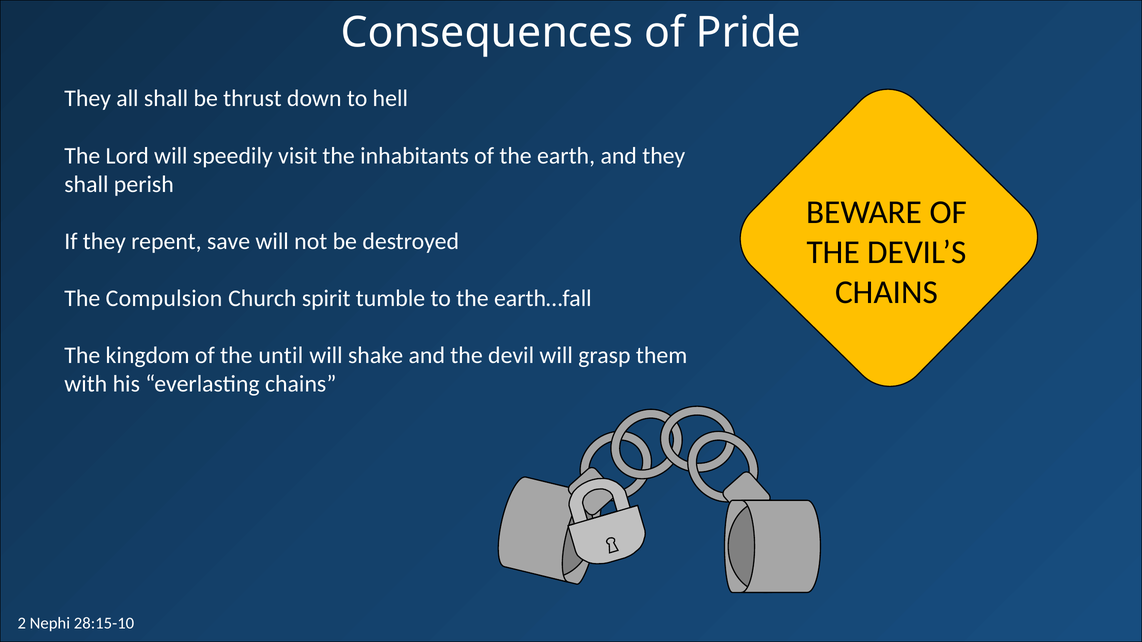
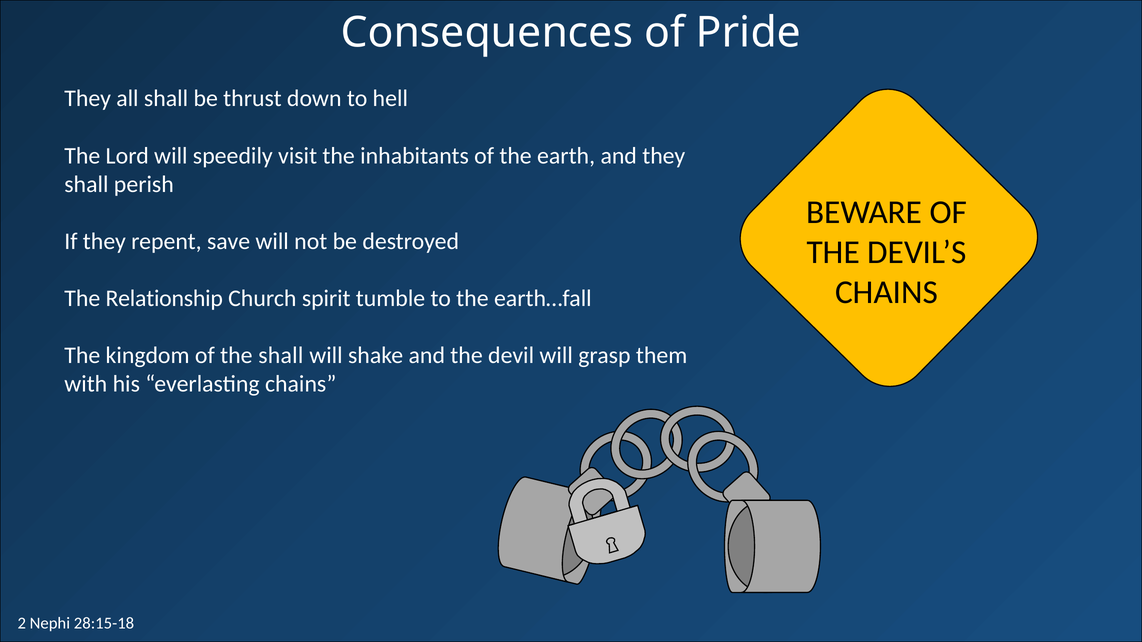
Compulsion: Compulsion -> Relationship
the until: until -> shall
28:15-10: 28:15-10 -> 28:15-18
